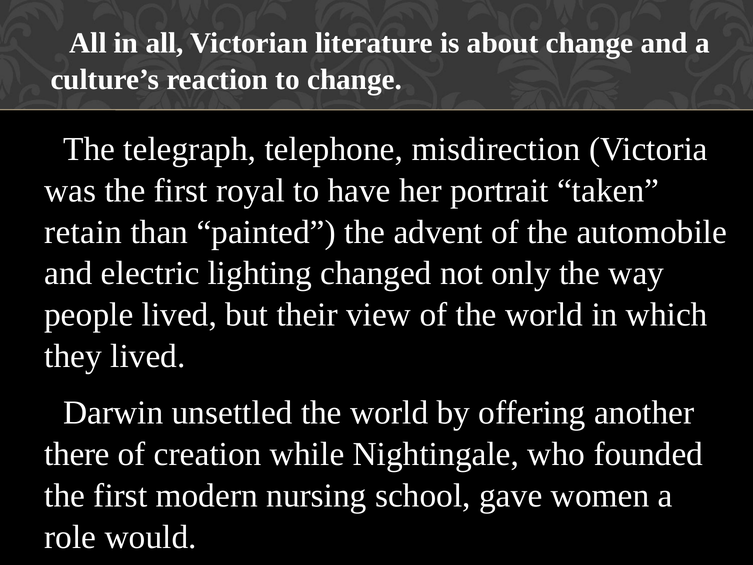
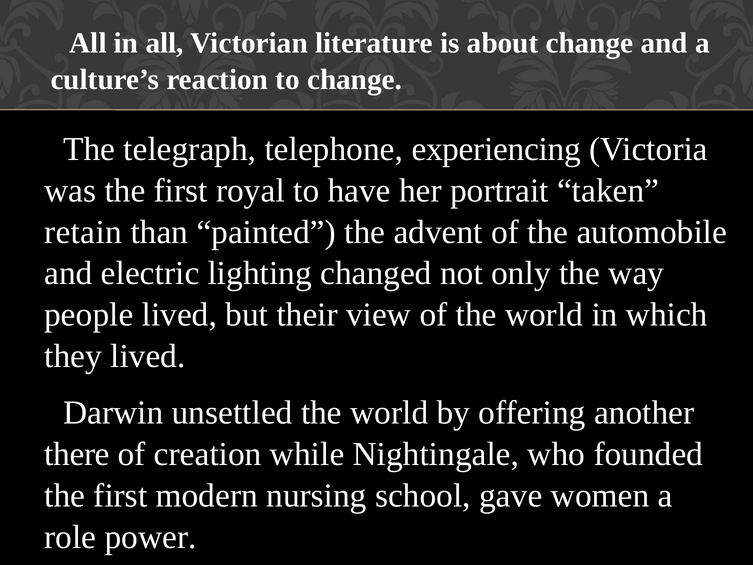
misdirection: misdirection -> experiencing
would: would -> power
